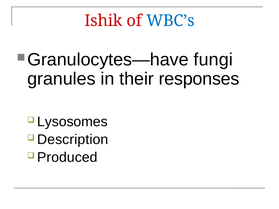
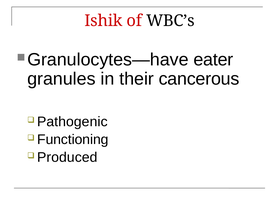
WBC’s colour: blue -> black
fungi: fungi -> eater
responses: responses -> cancerous
Lysosomes: Lysosomes -> Pathogenic
Description: Description -> Functioning
